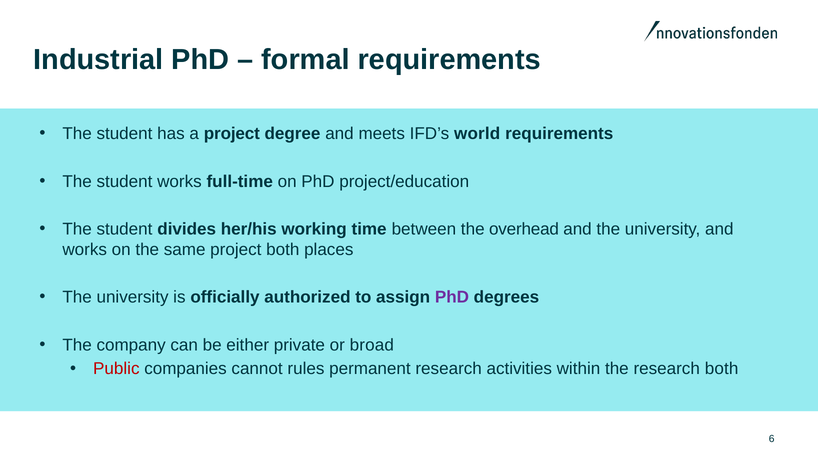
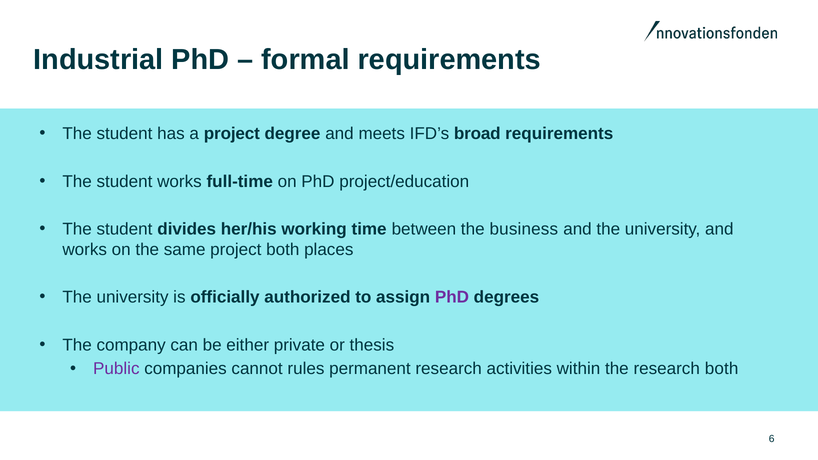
world: world -> broad
overhead: overhead -> business
broad: broad -> thesis
Public colour: red -> purple
